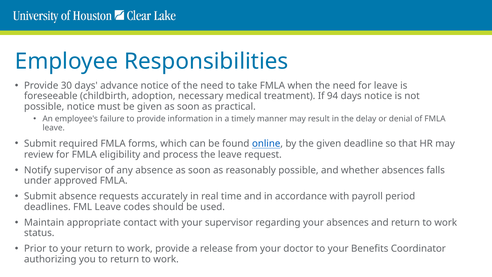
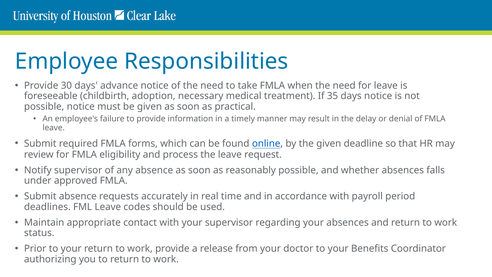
94: 94 -> 35
